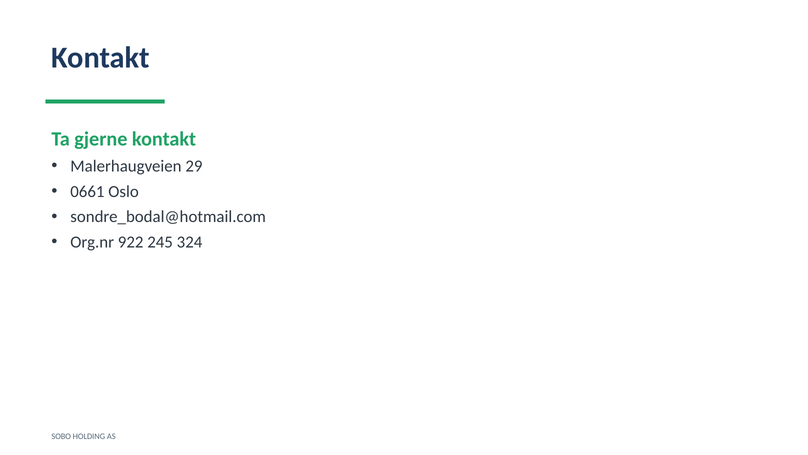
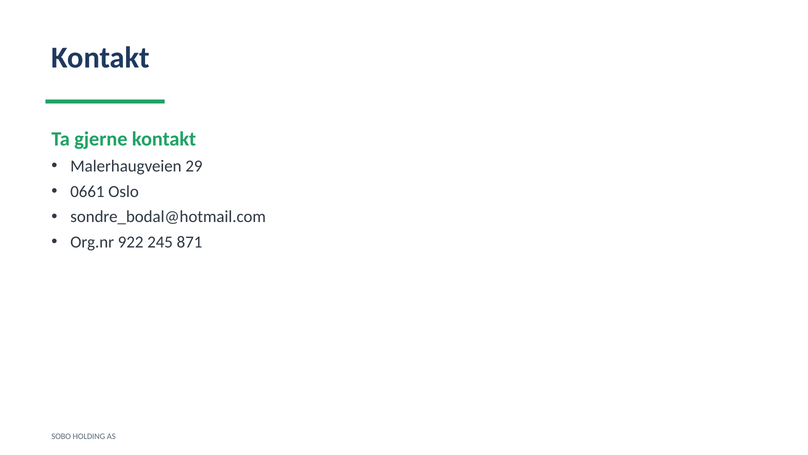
324: 324 -> 871
